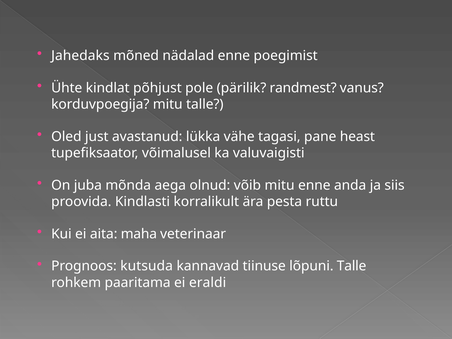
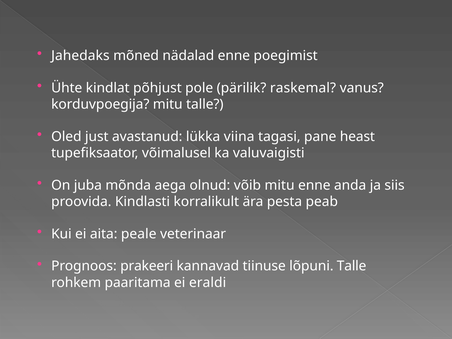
randmest: randmest -> raskemal
vähe: vähe -> viina
ruttu: ruttu -> peab
maha: maha -> peale
kutsuda: kutsuda -> prakeeri
